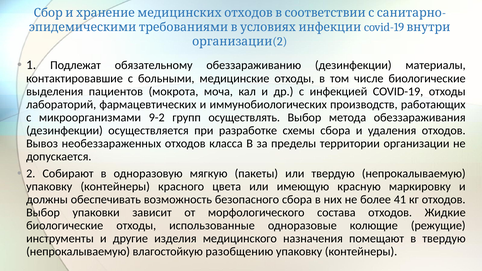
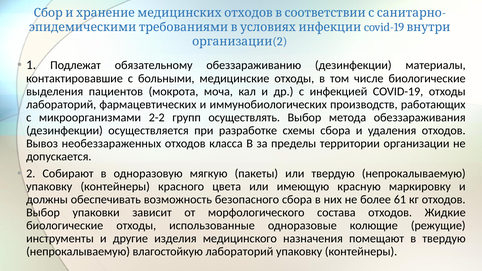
9-2: 9-2 -> 2-2
41: 41 -> 61
влагостойкую разобщению: разобщению -> лабораторий
